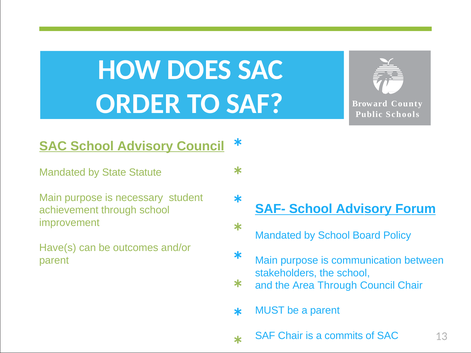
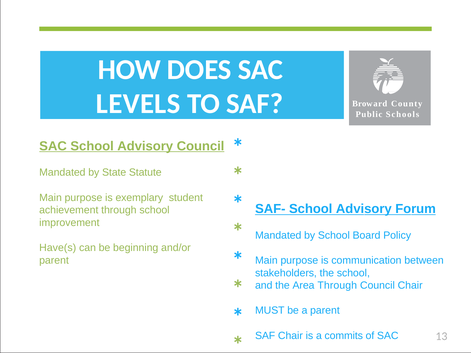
ORDER: ORDER -> LEVELS
necessary: necessary -> exemplary
outcomes: outcomes -> beginning
